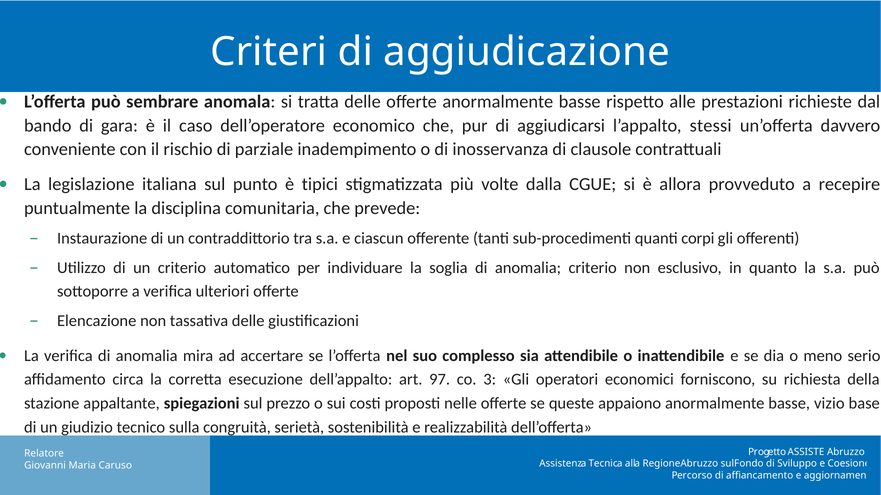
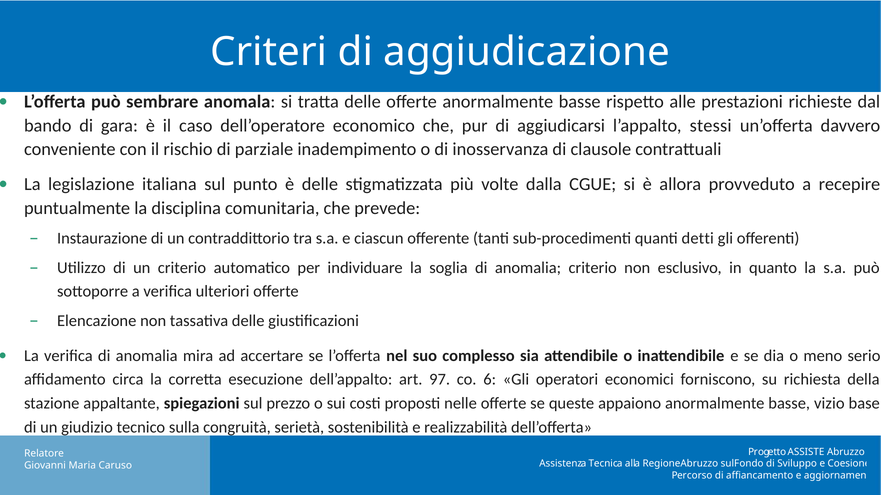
è tipici: tipici -> delle
corpi: corpi -> detti
3: 3 -> 6
